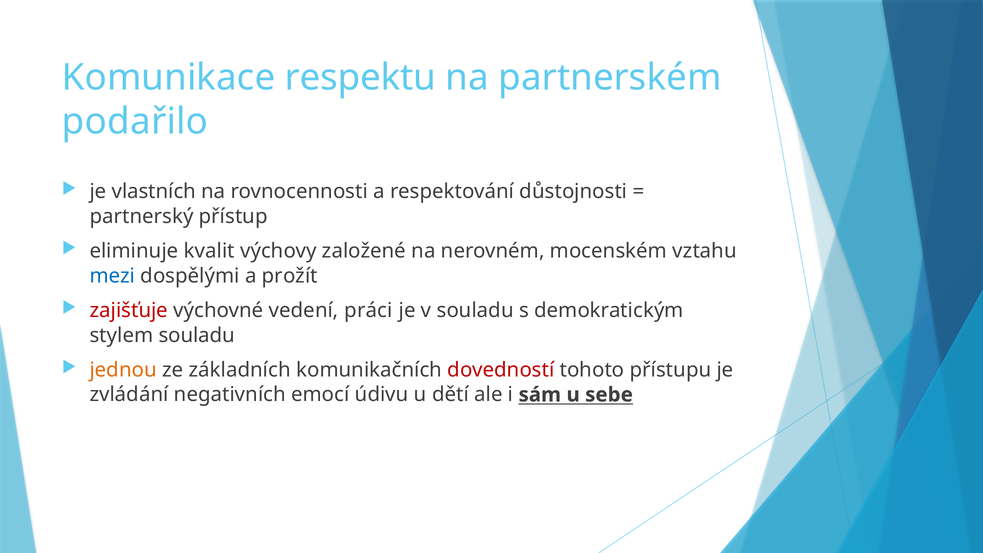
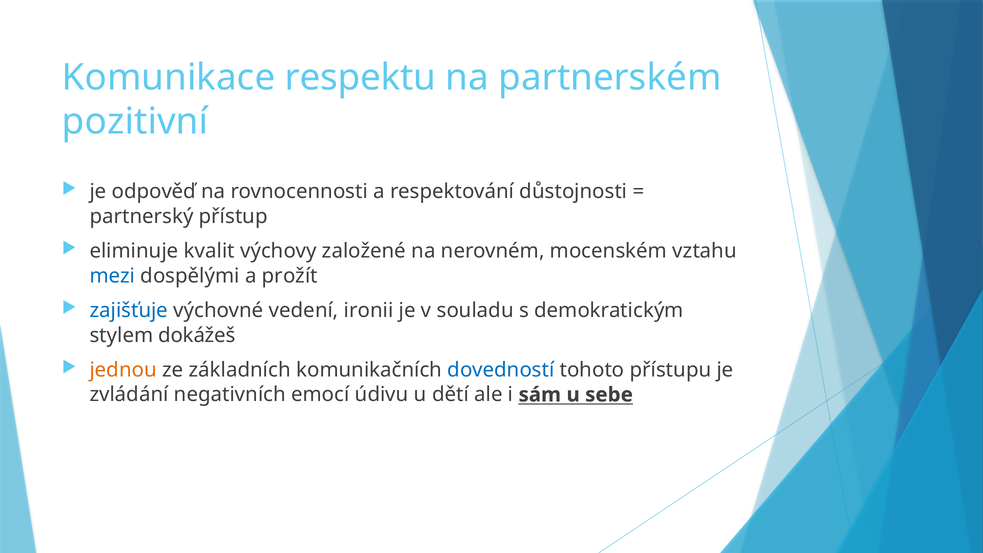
podařilo: podařilo -> pozitivní
vlastních: vlastních -> odpověď
zajišťuje colour: red -> blue
práci: práci -> ironii
stylem souladu: souladu -> dokážeš
dovedností colour: red -> blue
